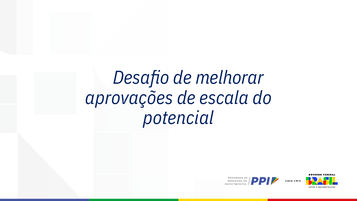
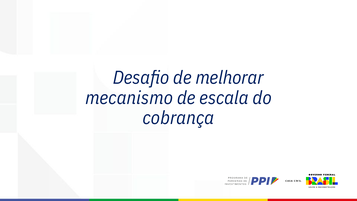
aprovações: aprovações -> mecanismo
potencial: potencial -> cobrança
